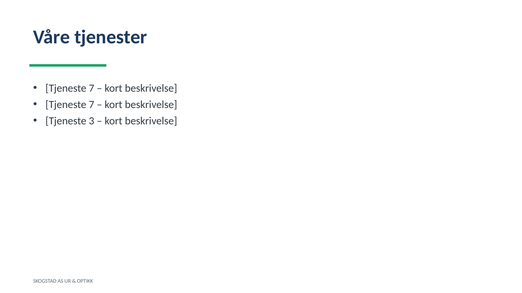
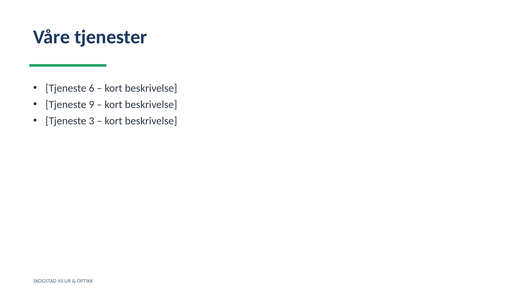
7 at (92, 88): 7 -> 6
7 at (92, 105): 7 -> 9
